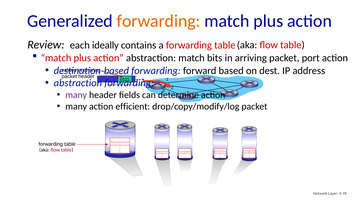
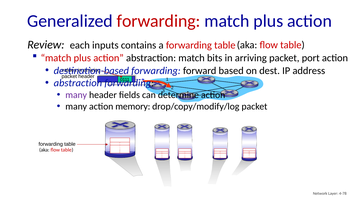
forwarding at (159, 21) colour: orange -> red
ideally: ideally -> inputs
efficient: efficient -> memory
